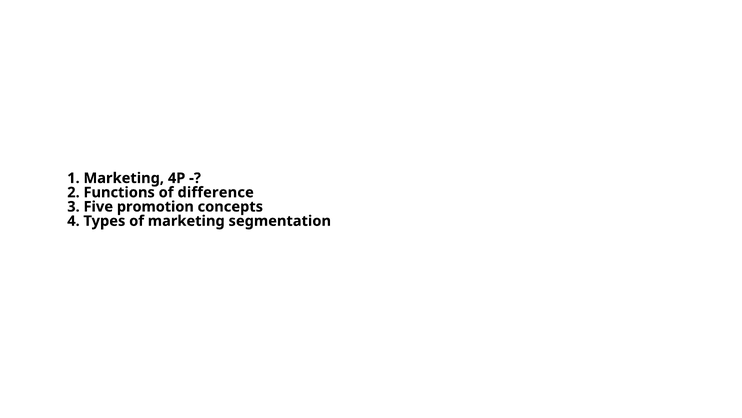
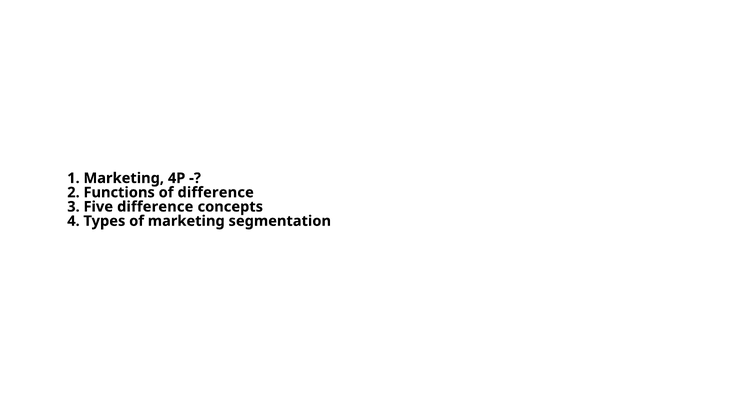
Five promotion: promotion -> difference
